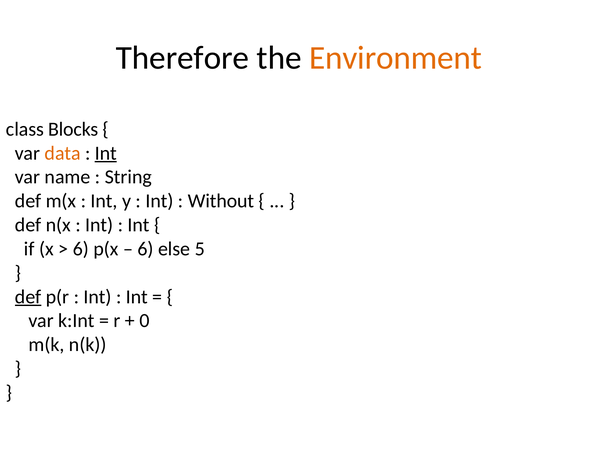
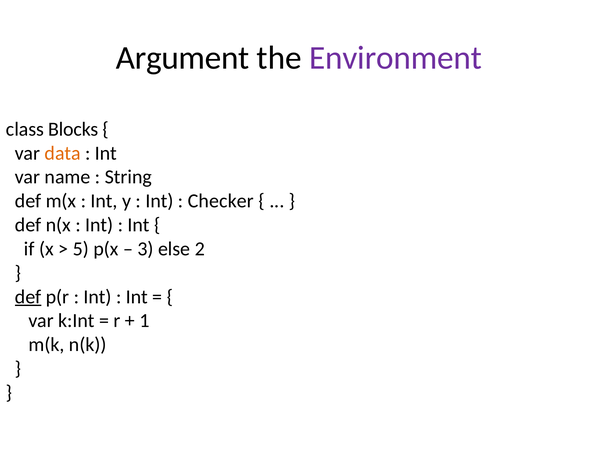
Therefore: Therefore -> Argument
Environment colour: orange -> purple
Int at (106, 153) underline: present -> none
Without: Without -> Checker
6 at (81, 249): 6 -> 5
6 at (145, 249): 6 -> 3
5: 5 -> 2
0: 0 -> 1
